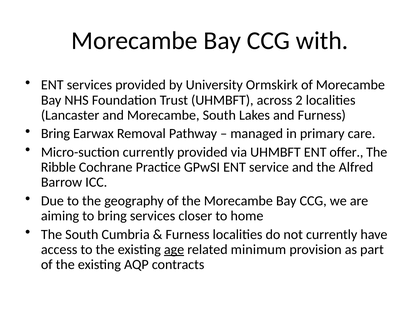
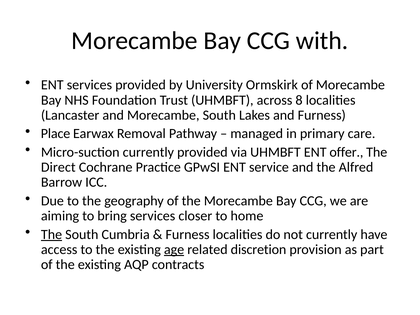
2: 2 -> 8
Bring at (56, 134): Bring -> Place
Ribble: Ribble -> Direct
The at (52, 234) underline: none -> present
minimum: minimum -> discretion
